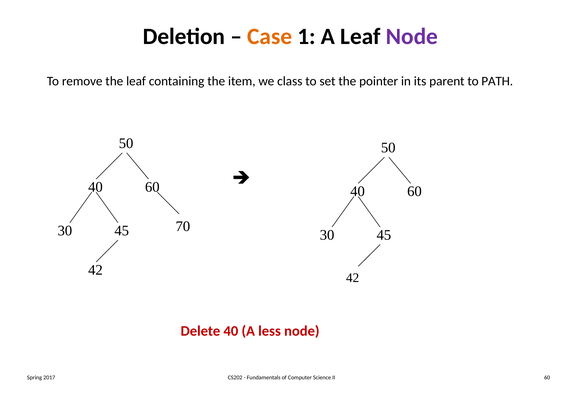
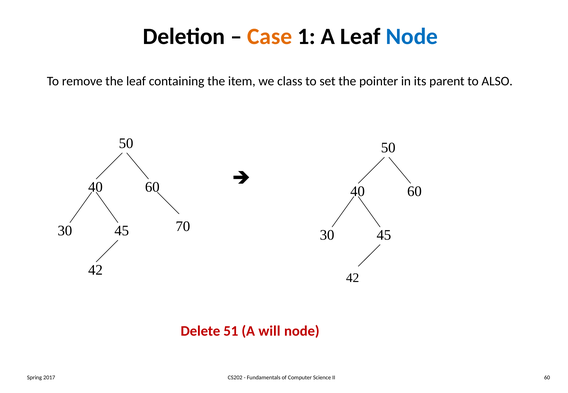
Node at (412, 37) colour: purple -> blue
PATH: PATH -> ALSO
Delete 40: 40 -> 51
less: less -> will
